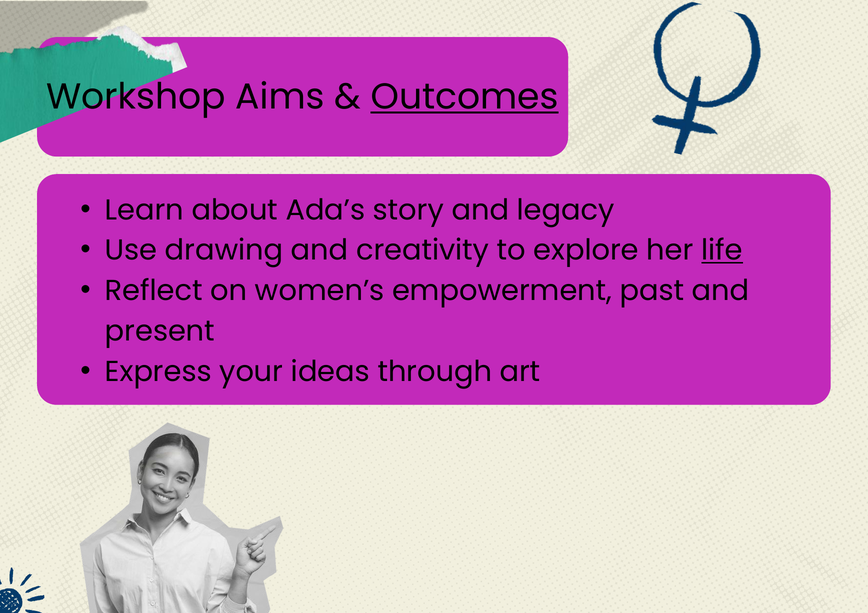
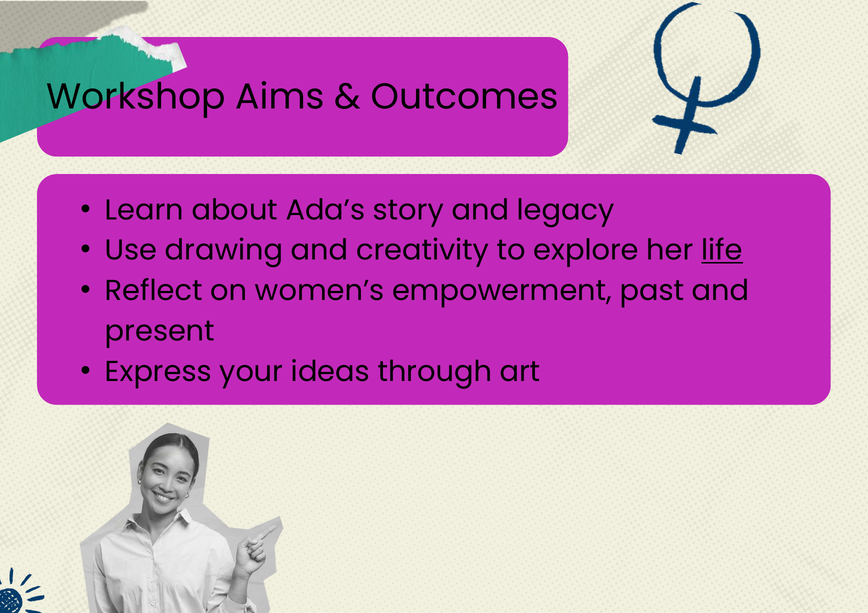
Outcomes underline: present -> none
